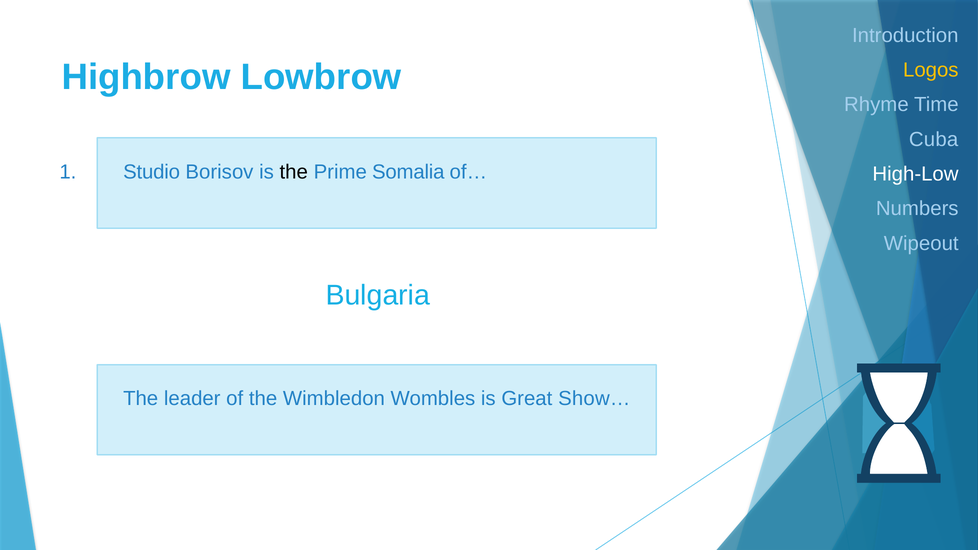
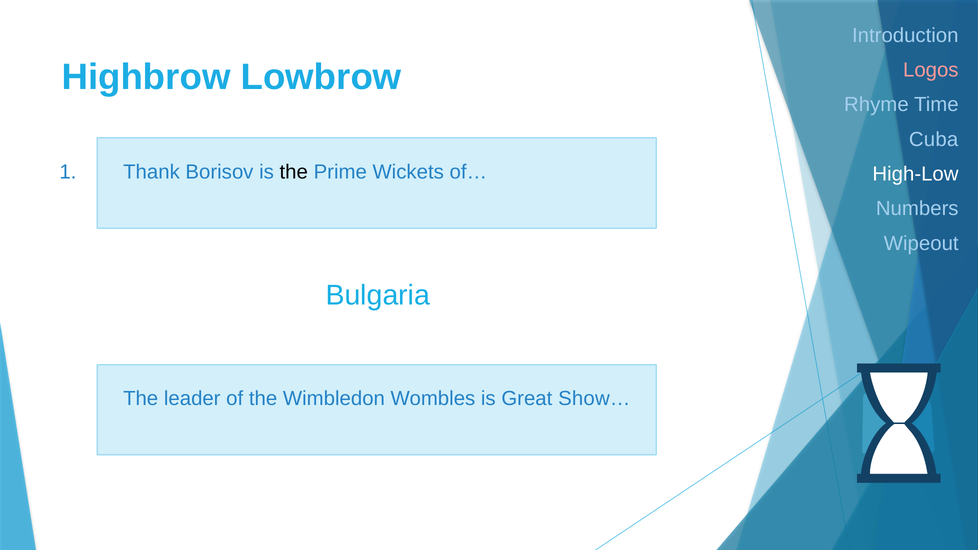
Logos colour: yellow -> pink
Studio: Studio -> Thank
Somalia: Somalia -> Wickets
